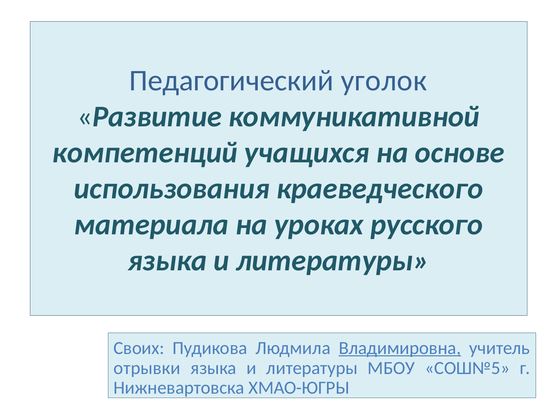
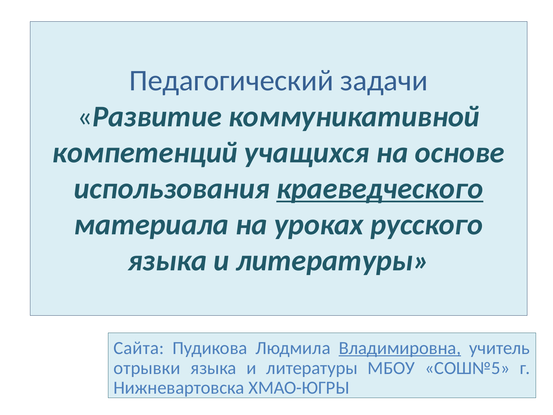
уголок: уголок -> задачи
краеведческого underline: none -> present
Своих: Своих -> Сайта
